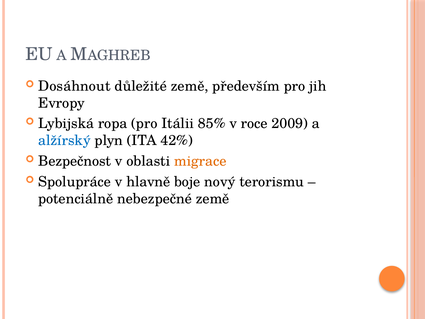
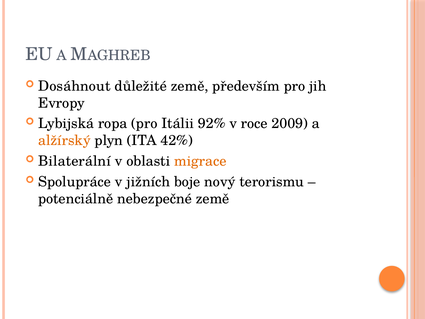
85%: 85% -> 92%
alžírský colour: blue -> orange
Bezpečnost: Bezpečnost -> Bilaterální
hlavně: hlavně -> jižních
